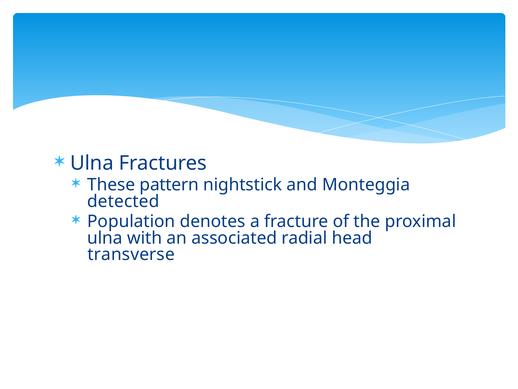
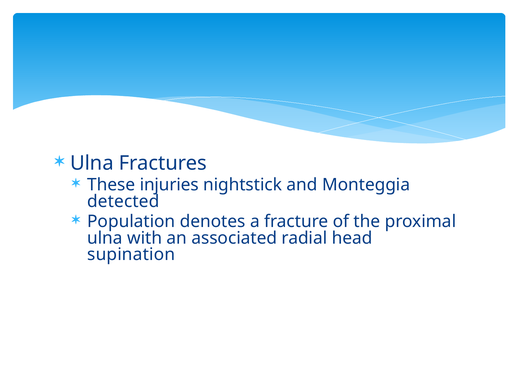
pattern: pattern -> injuries
transverse: transverse -> supination
